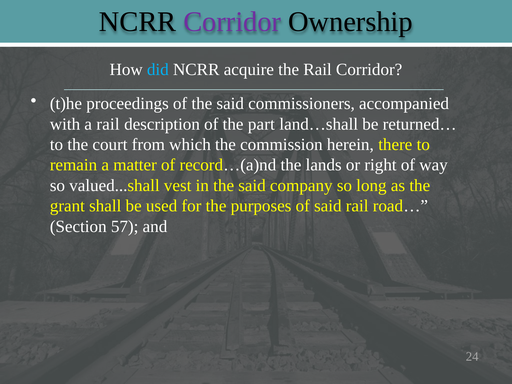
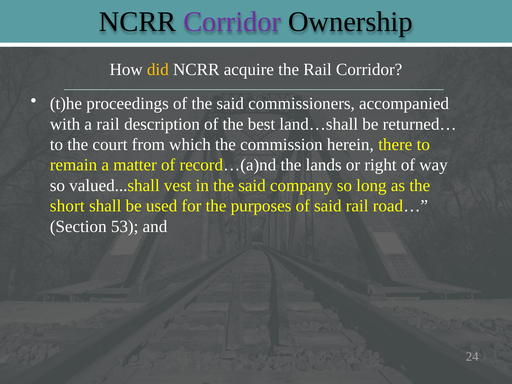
did colour: light blue -> yellow
part: part -> best
grant: grant -> short
57: 57 -> 53
